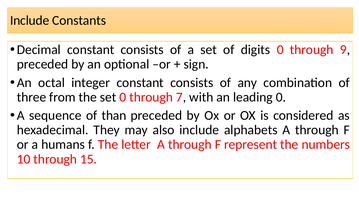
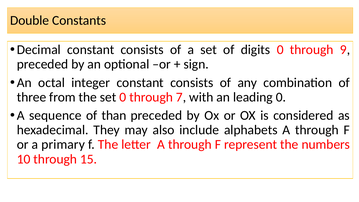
Include at (30, 20): Include -> Double
humans: humans -> primary
